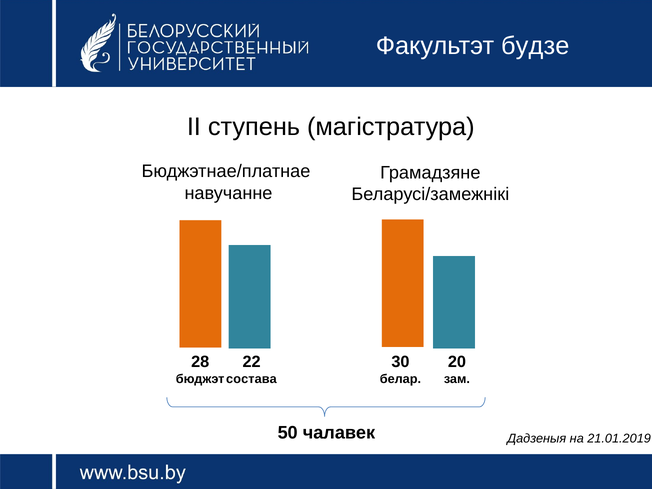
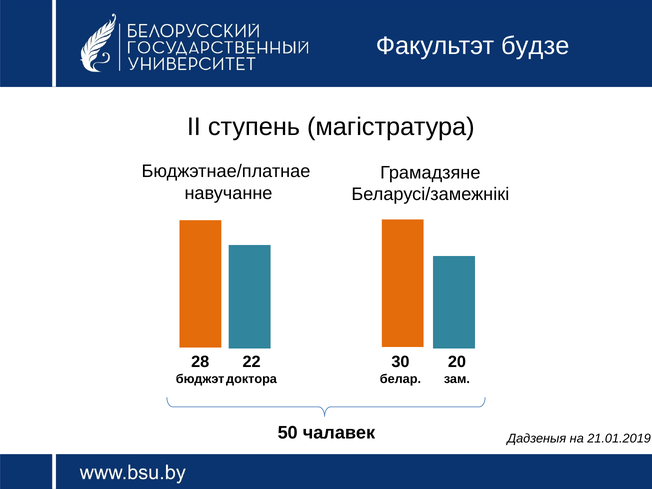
состава: состава -> доктора
